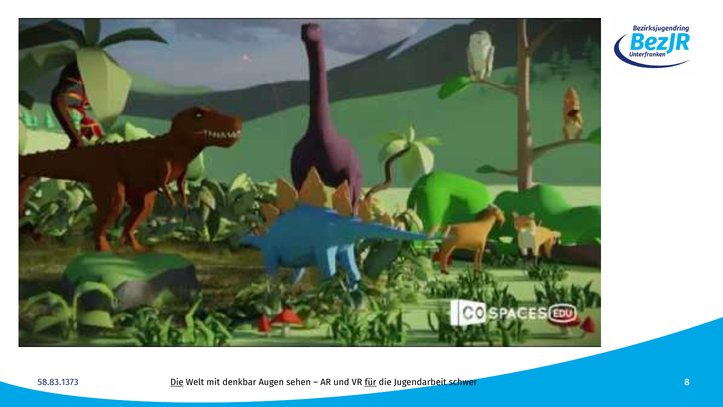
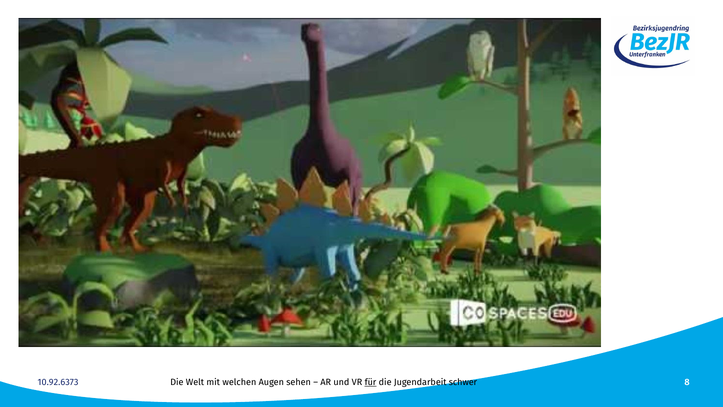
Die at (177, 382) underline: present -> none
denkbar: denkbar -> welchen
58.83.1373: 58.83.1373 -> 10.92.6373
